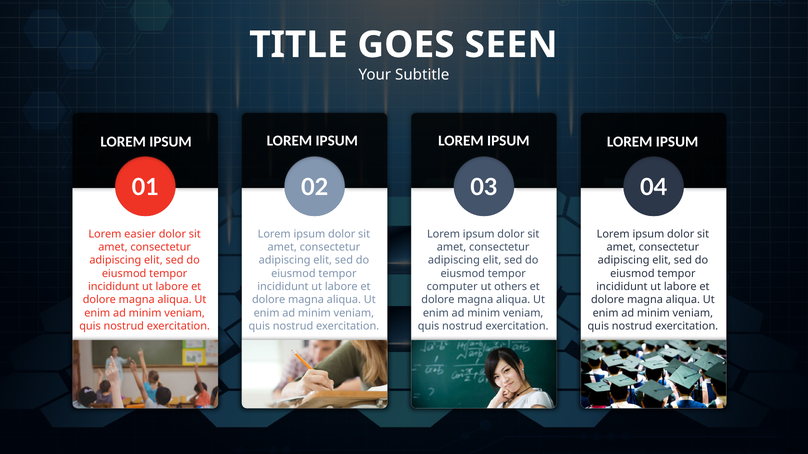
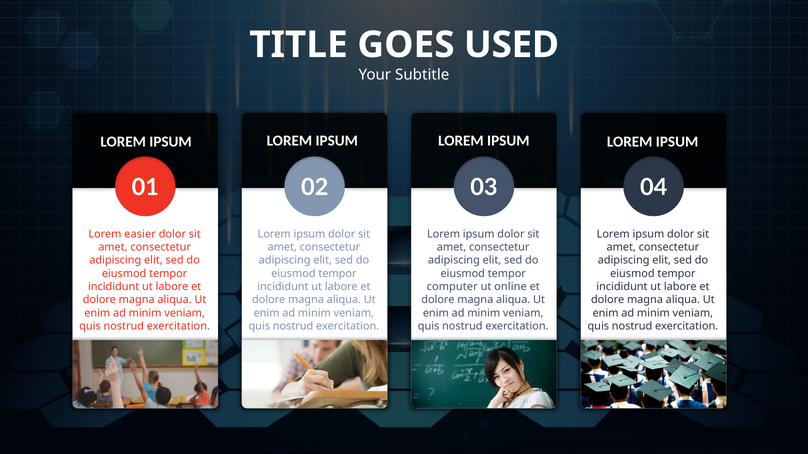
SEEN: SEEN -> USED
others: others -> online
